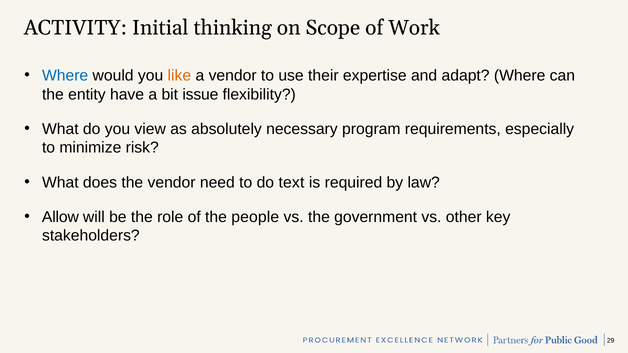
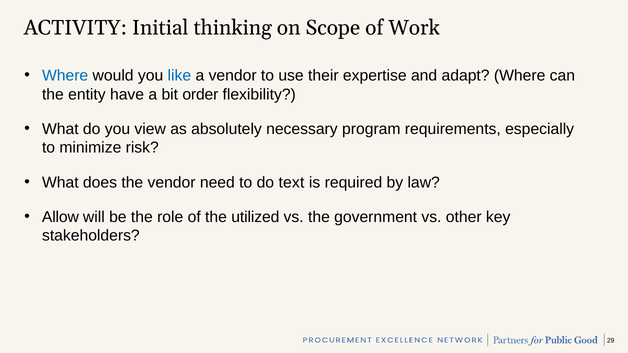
like colour: orange -> blue
issue: issue -> order
people: people -> utilized
